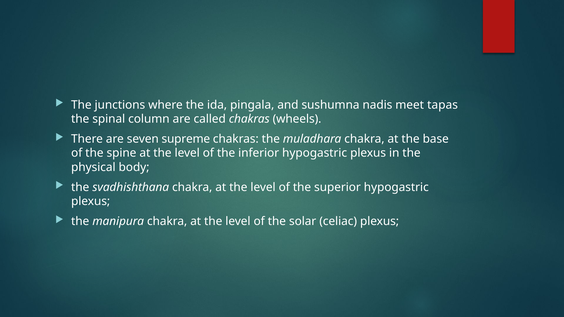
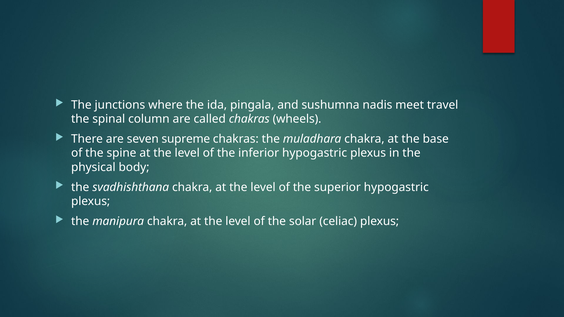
tapas: tapas -> travel
